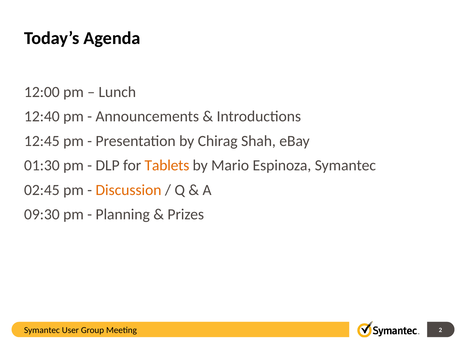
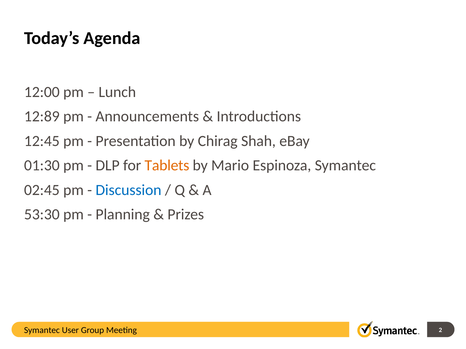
12:40: 12:40 -> 12:89
Discussion colour: orange -> blue
09:30: 09:30 -> 53:30
